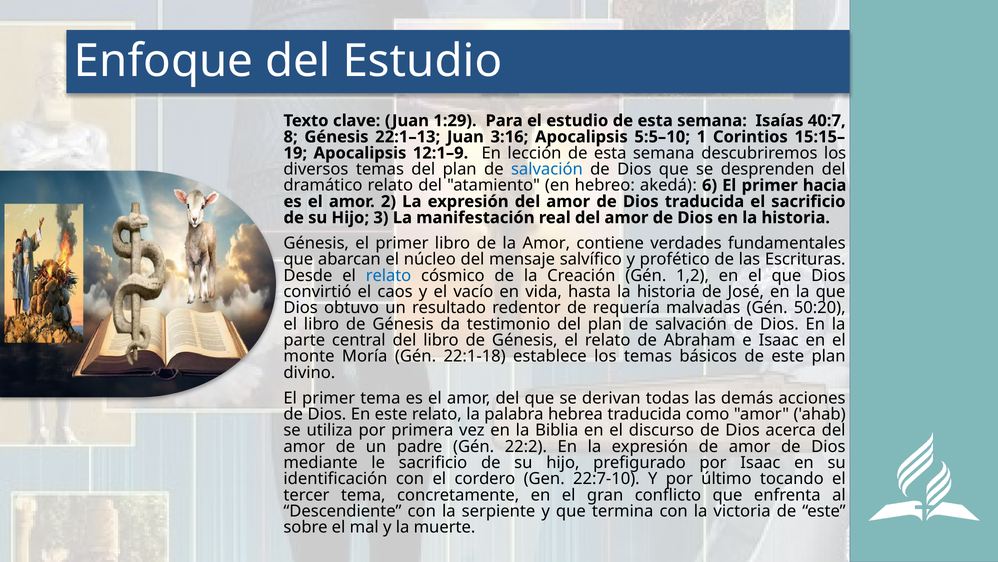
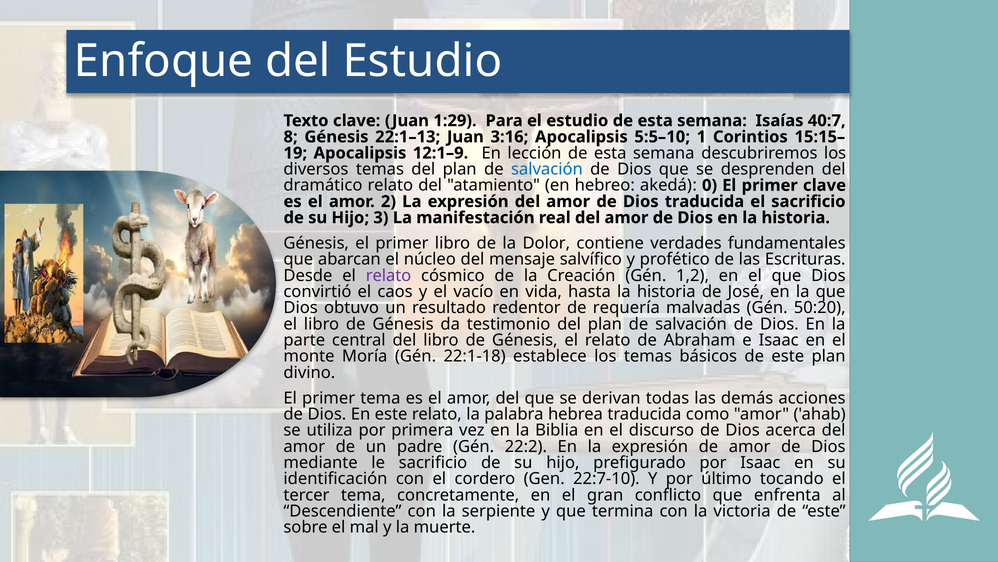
6: 6 -> 0
primer hacia: hacia -> clave
la Amor: Amor -> Dolor
relato at (389, 275) colour: blue -> purple
